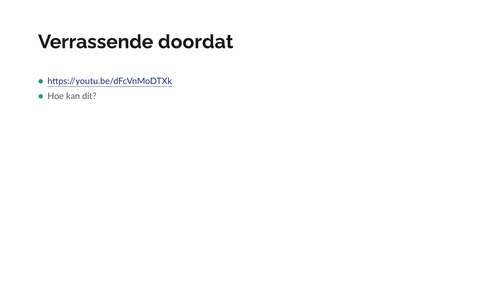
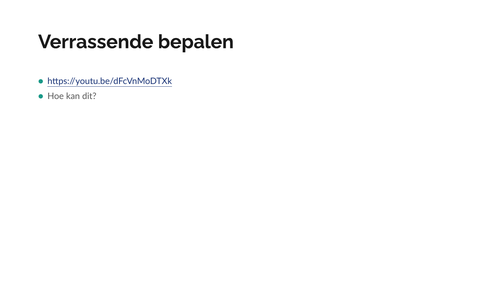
doordat: doordat -> bepalen
